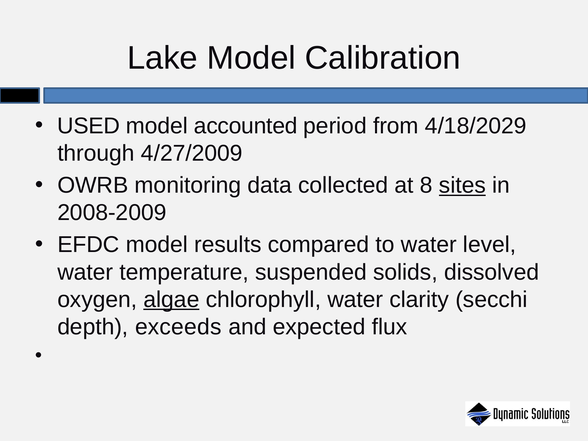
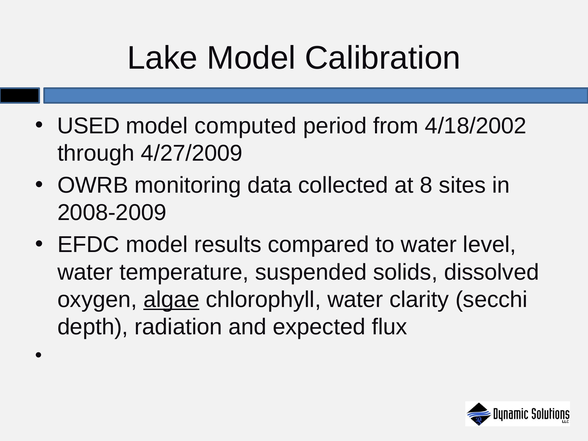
accounted: accounted -> computed
4/18/2029: 4/18/2029 -> 4/18/2002
sites underline: present -> none
exceeds: exceeds -> radiation
